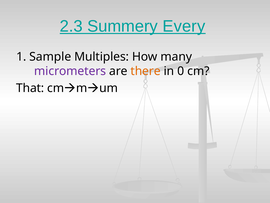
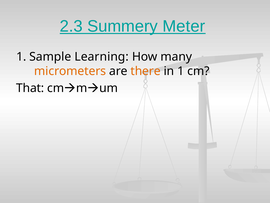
Every: Every -> Meter
Multiples: Multiples -> Learning
micrometers colour: purple -> orange
in 0: 0 -> 1
